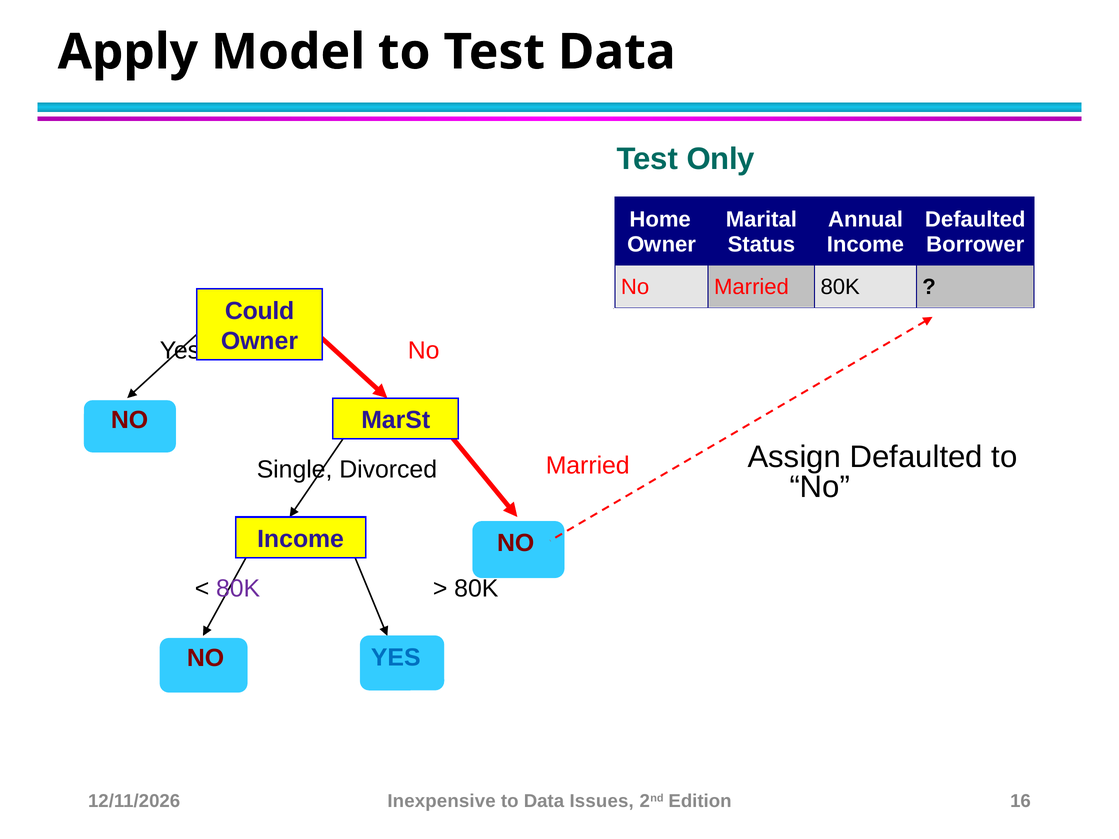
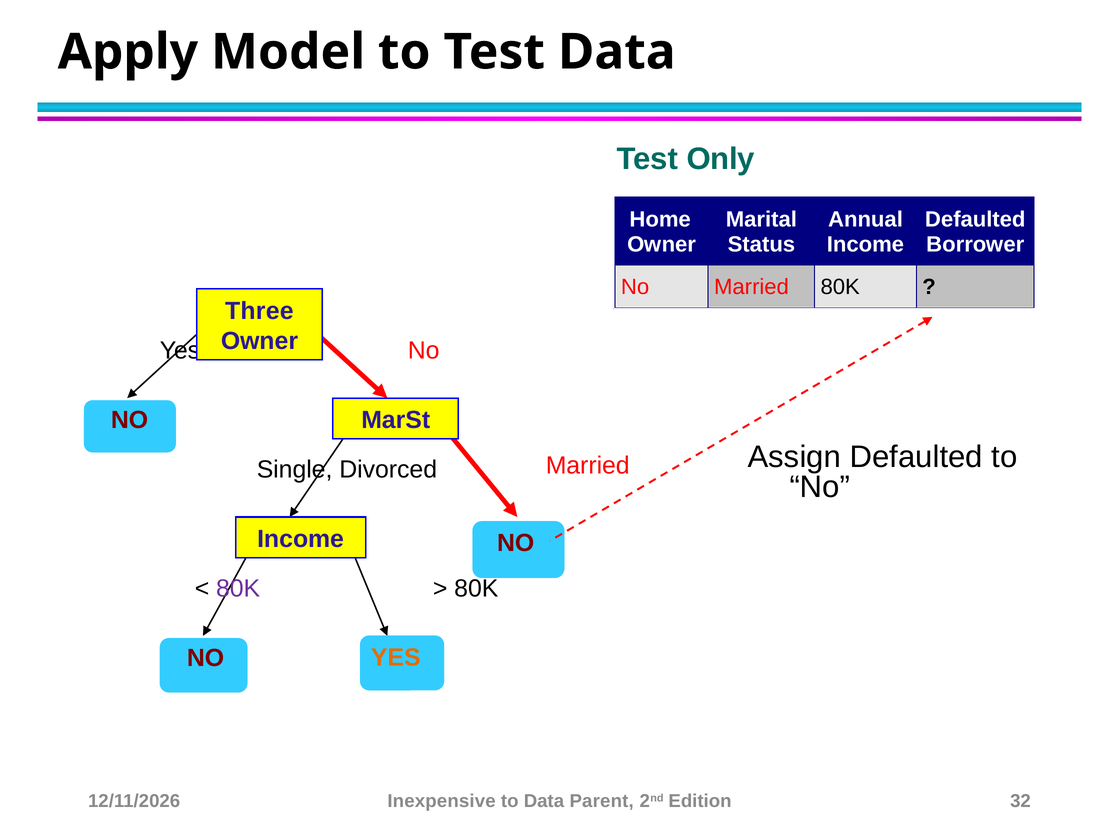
Could: Could -> Three
YES at (396, 658) colour: blue -> orange
Issues: Issues -> Parent
16: 16 -> 32
